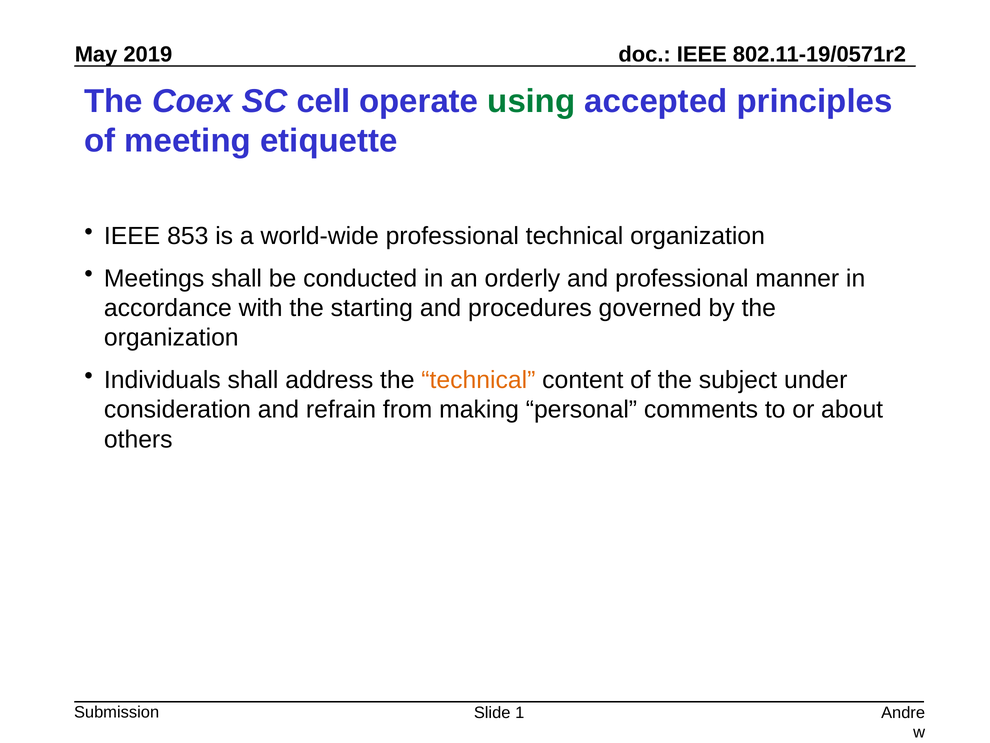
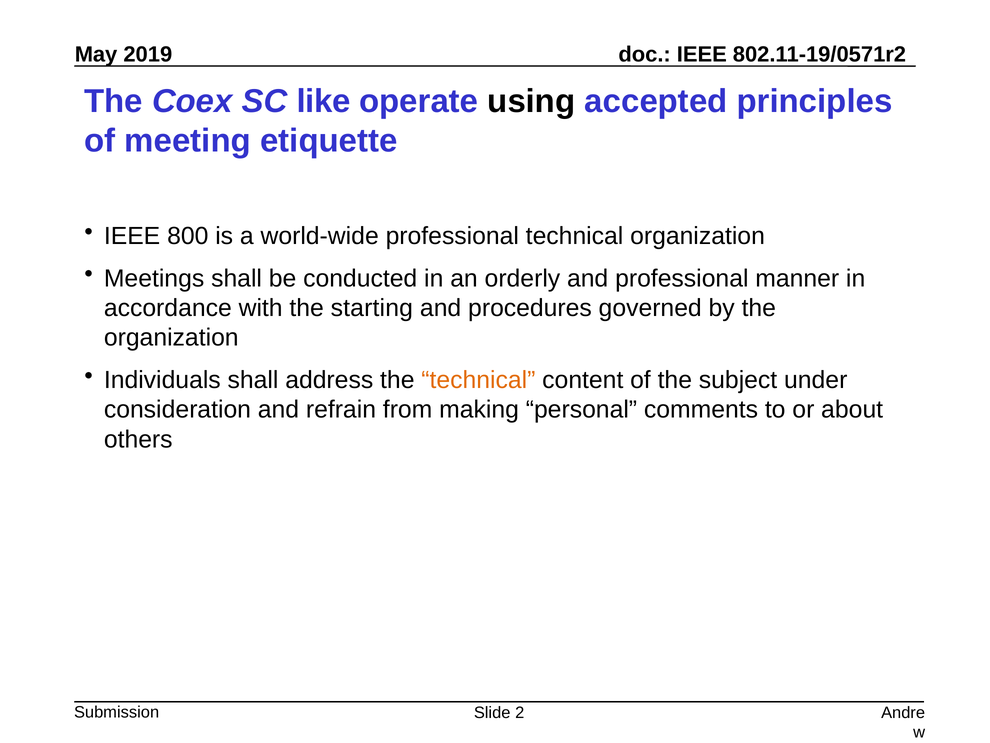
cell: cell -> like
using colour: green -> black
853: 853 -> 800
1: 1 -> 2
